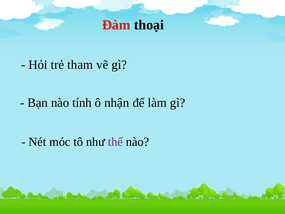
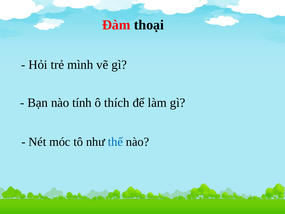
tham: tham -> mình
nhận: nhận -> thích
thế colour: purple -> blue
